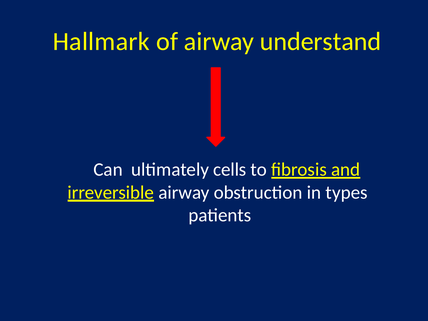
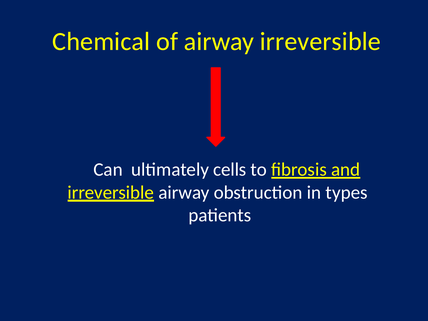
Hallmark: Hallmark -> Chemical
airway understand: understand -> irreversible
